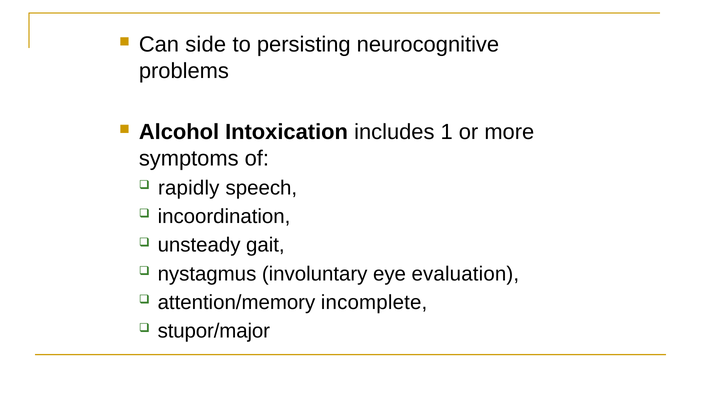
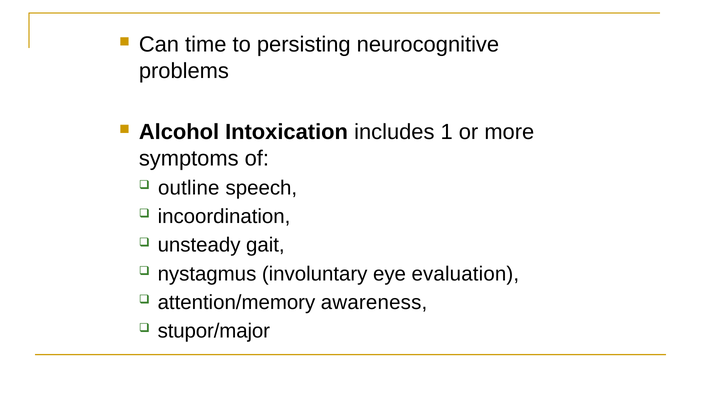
side: side -> time
rapidly: rapidly -> outline
incomplete: incomplete -> awareness
